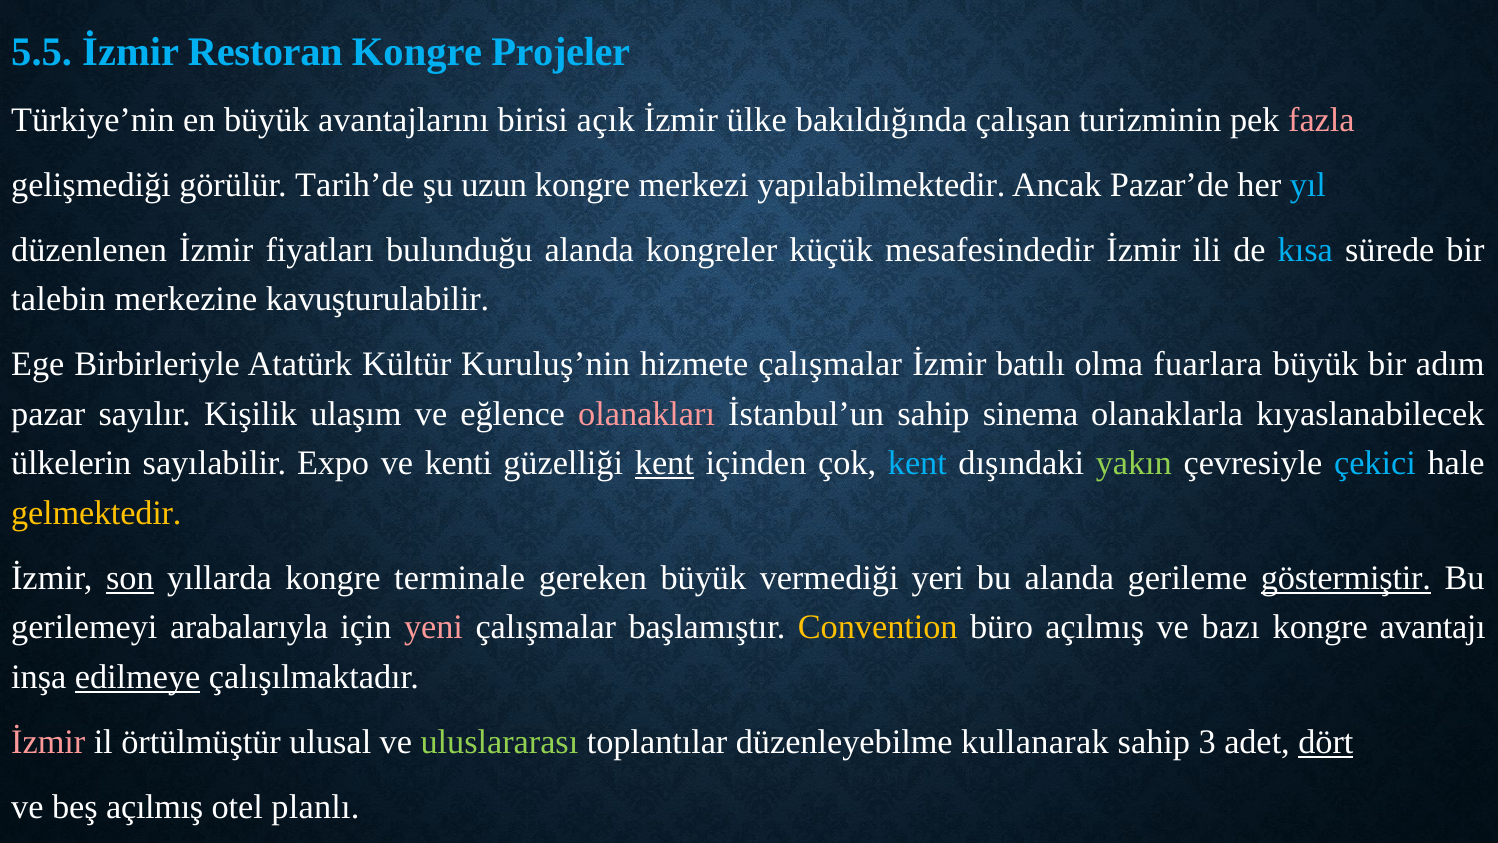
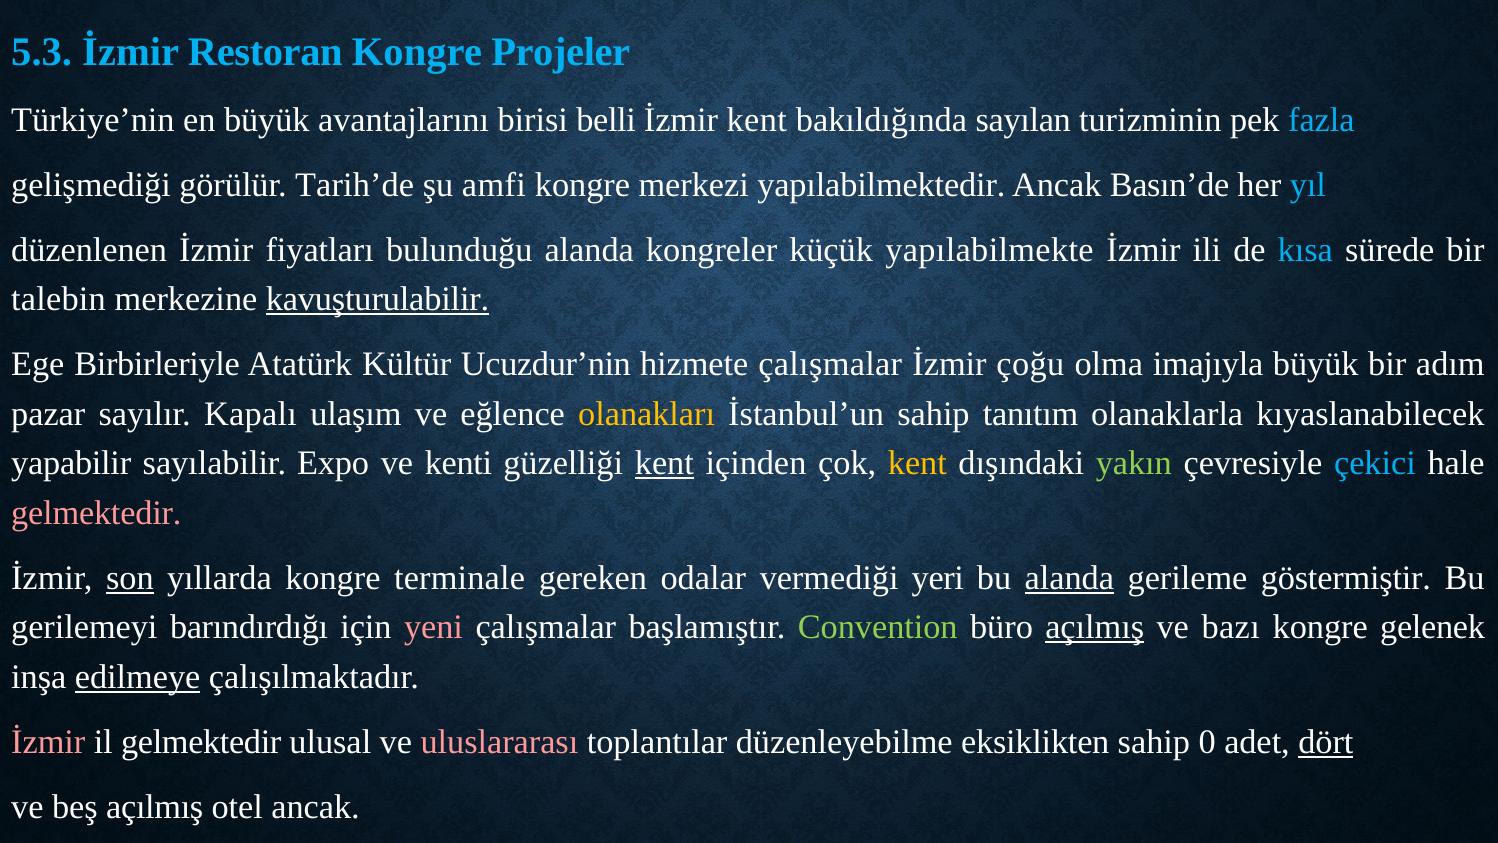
5.5: 5.5 -> 5.3
açık: açık -> belli
İzmir ülke: ülke -> kent
çalışan: çalışan -> sayılan
fazla colour: pink -> light blue
uzun: uzun -> amfi
Pazar’de: Pazar’de -> Basın’de
mesafesindedir: mesafesindedir -> yapılabilmekte
kavuşturulabilir underline: none -> present
Kuruluş’nin: Kuruluş’nin -> Ucuzdur’nin
batılı: batılı -> çoğu
fuarlara: fuarlara -> imajıyla
Kişilik: Kişilik -> Kapalı
olanakları colour: pink -> yellow
sinema: sinema -> tanıtım
ülkelerin: ülkelerin -> yapabilir
kent at (917, 463) colour: light blue -> yellow
gelmektedir at (96, 513) colour: yellow -> pink
gereken büyük: büyük -> odalar
alanda at (1069, 578) underline: none -> present
göstermiştir underline: present -> none
arabalarıyla: arabalarıyla -> barındırdığı
Convention colour: yellow -> light green
açılmış at (1095, 627) underline: none -> present
avantajı: avantajı -> gelenek
il örtülmüştür: örtülmüştür -> gelmektedir
uluslararası colour: light green -> pink
kullanarak: kullanarak -> eksiklikten
3: 3 -> 0
otel planlı: planlı -> ancak
